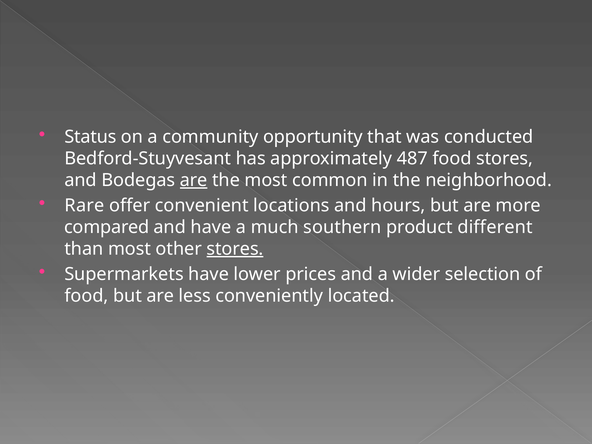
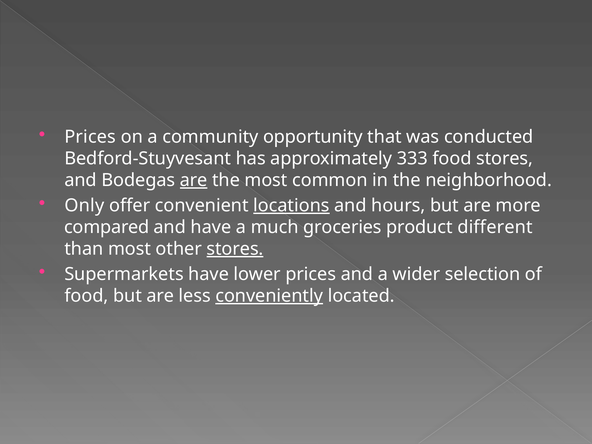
Status at (90, 137): Status -> Prices
487: 487 -> 333
Rare: Rare -> Only
locations underline: none -> present
southern: southern -> groceries
conveniently underline: none -> present
